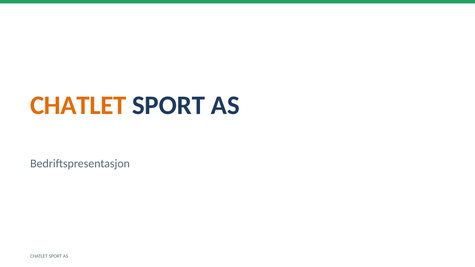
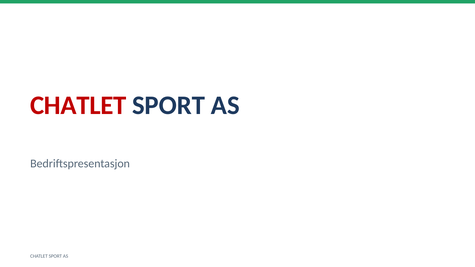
CHATLET at (78, 105) colour: orange -> red
